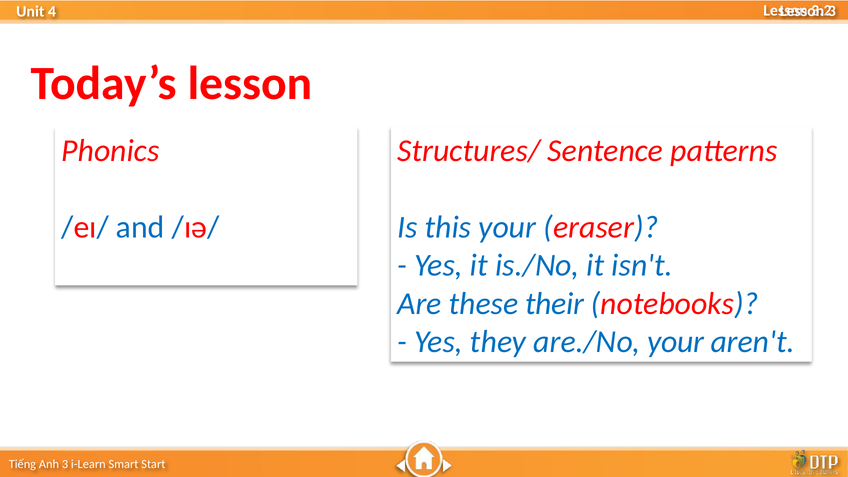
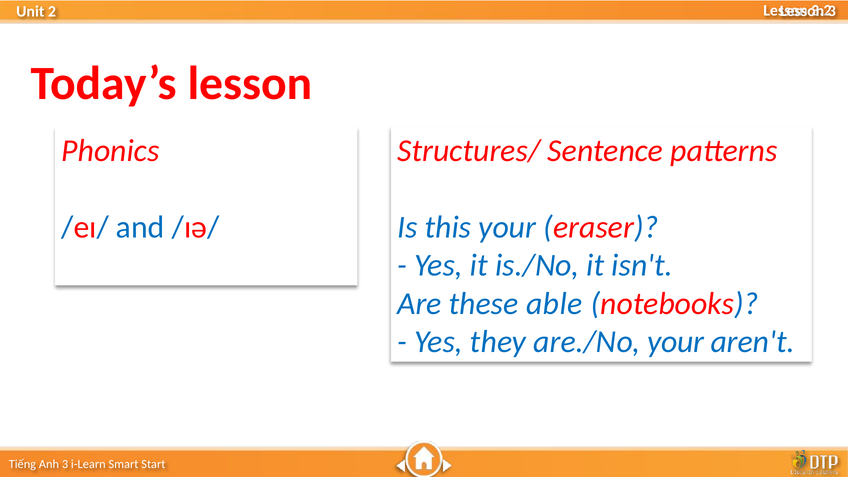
4: 4 -> 2
their: their -> able
